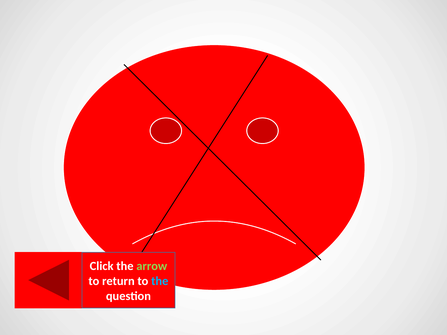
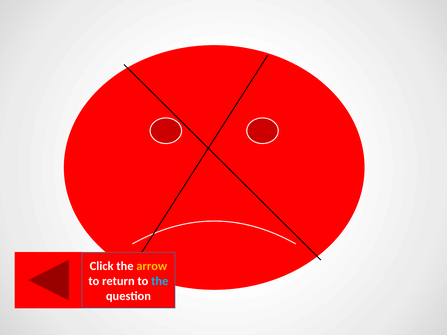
arrow colour: light green -> yellow
